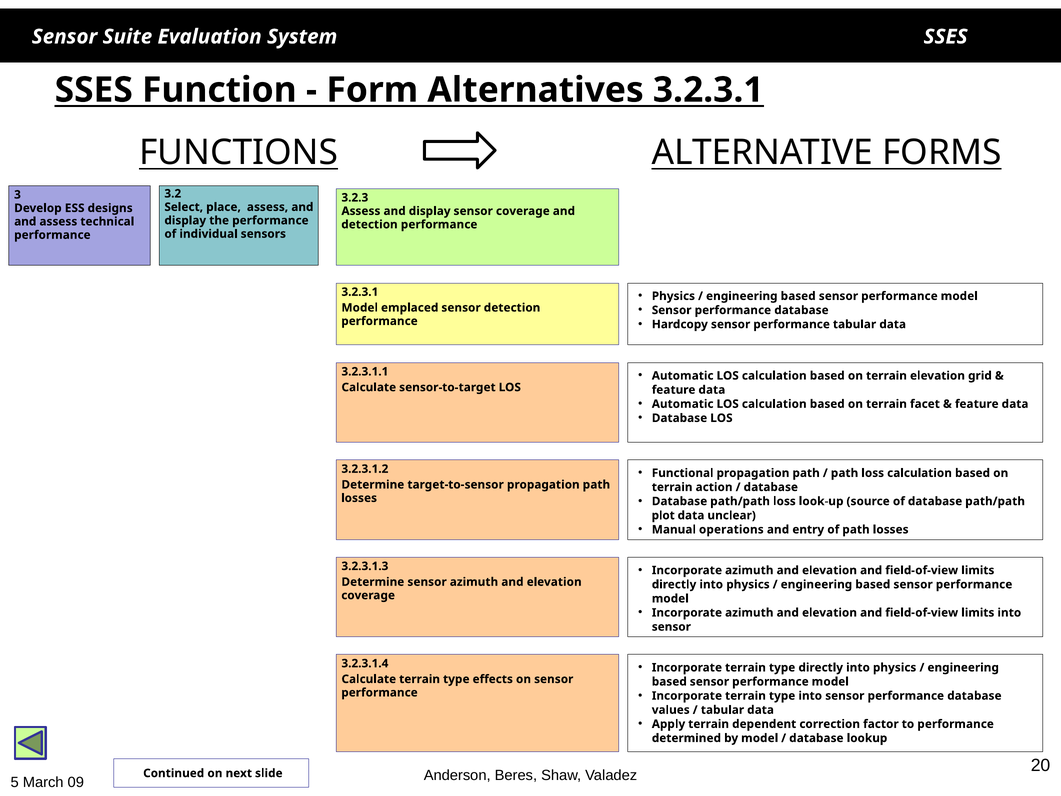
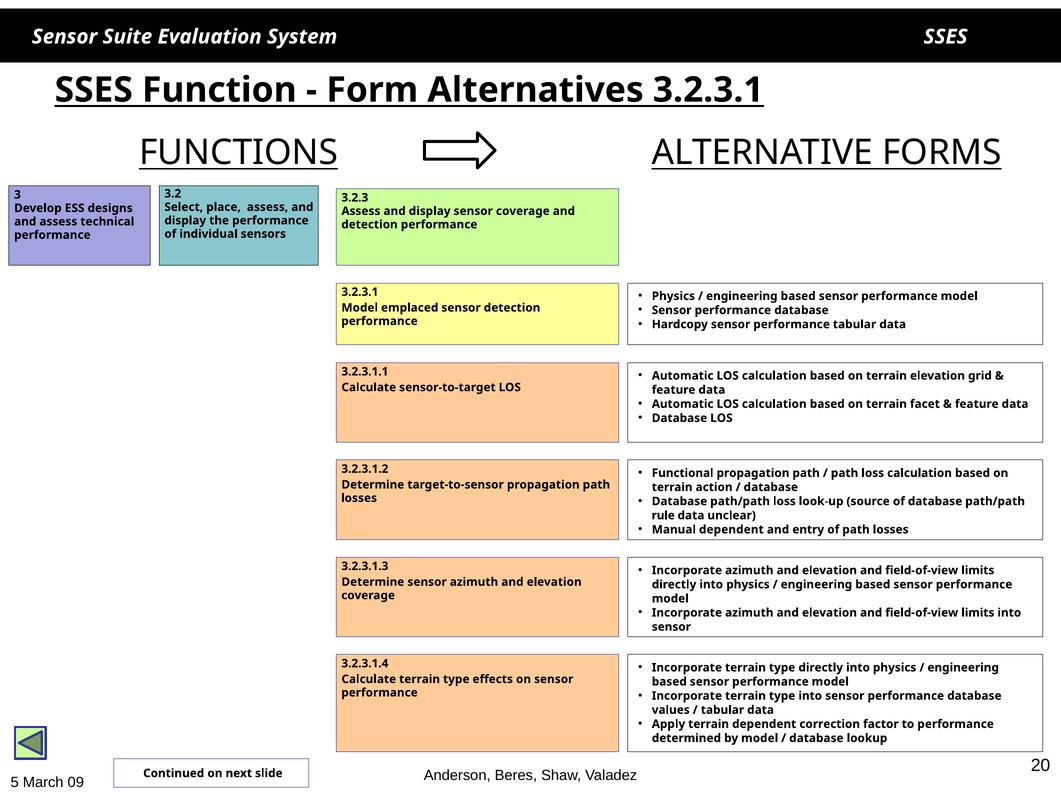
plot: plot -> rule
Manual operations: operations -> dependent
